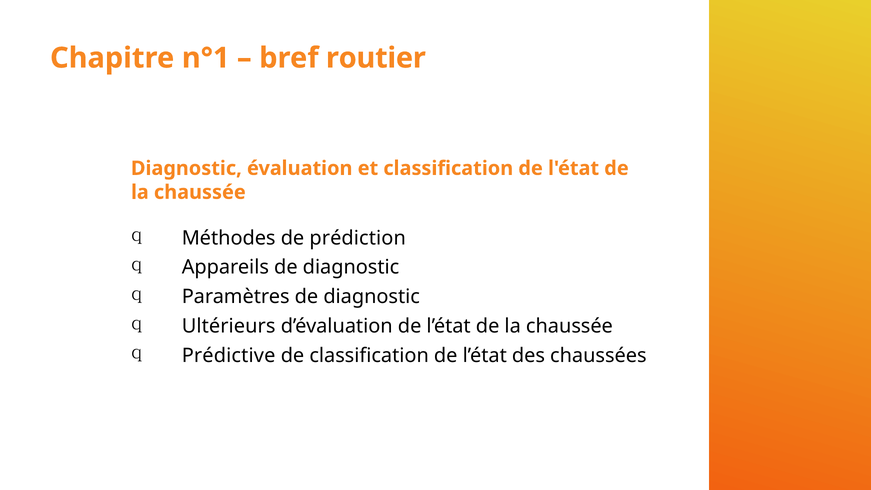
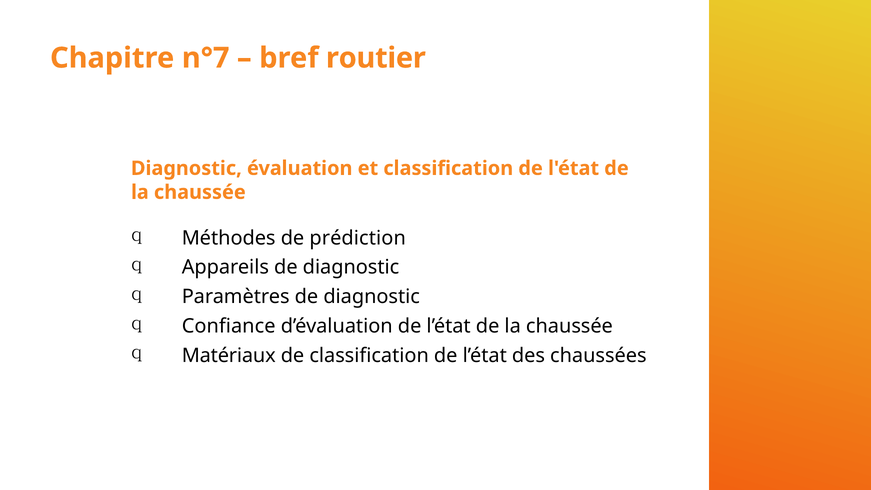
n°1: n°1 -> n°7
Ultérieurs: Ultérieurs -> Confiance
Prédictive: Prédictive -> Matériaux
